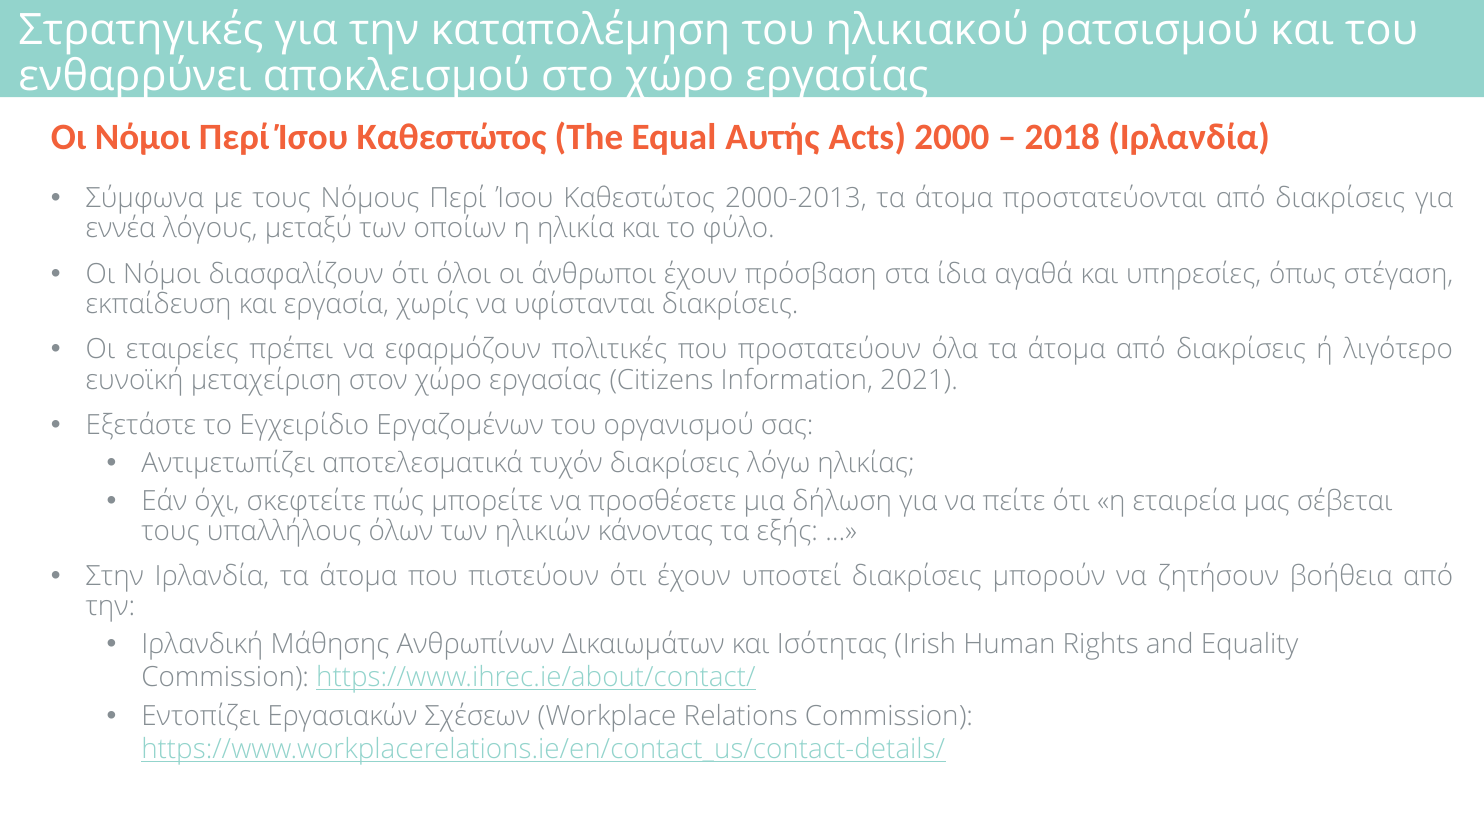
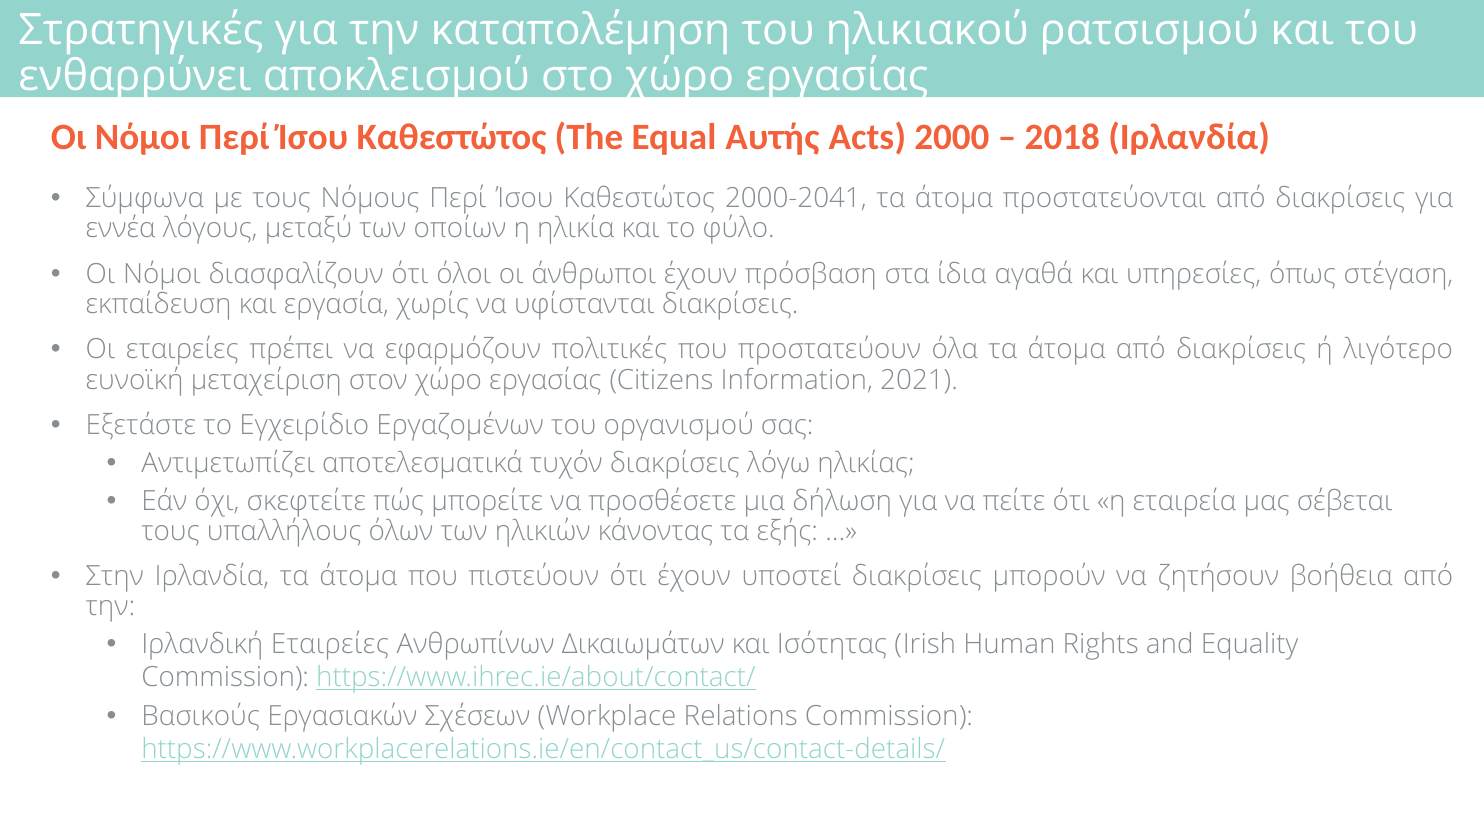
2000-2013: 2000-2013 -> 2000-2041
Ιρλανδική Μάθησης: Μάθησης -> Εταιρείες
Εντοπίζει: Εντοπίζει -> Βασικούς
